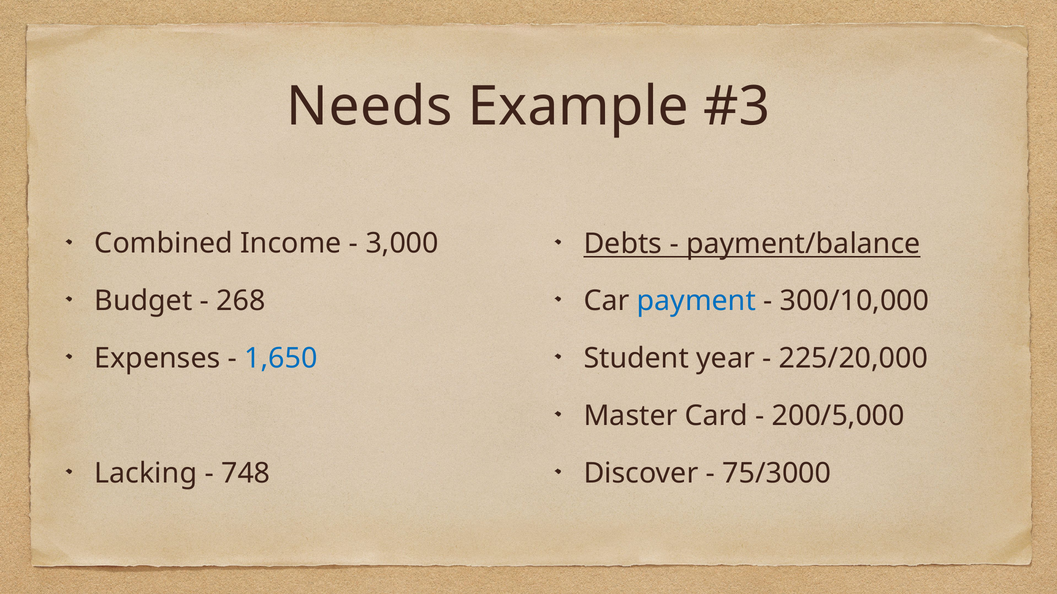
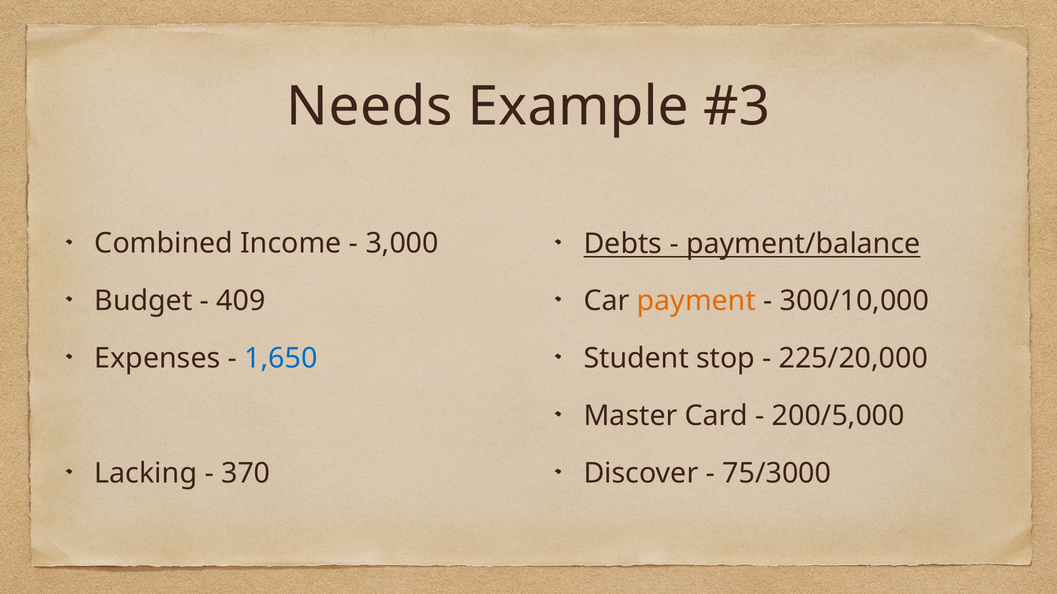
268: 268 -> 409
payment colour: blue -> orange
year: year -> stop
748: 748 -> 370
